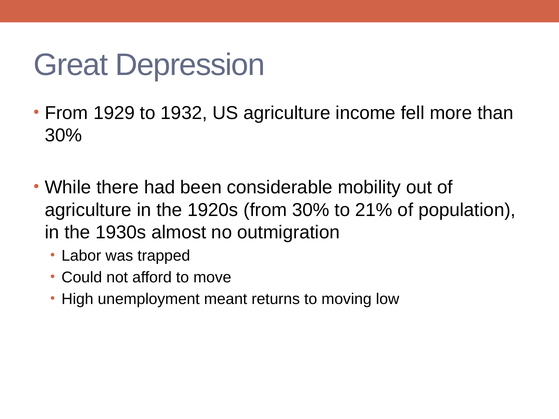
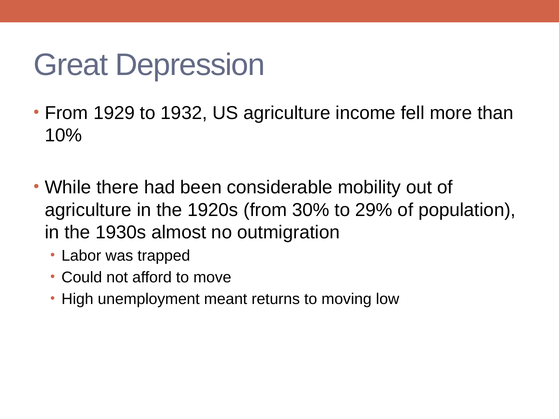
30% at (63, 135): 30% -> 10%
21%: 21% -> 29%
